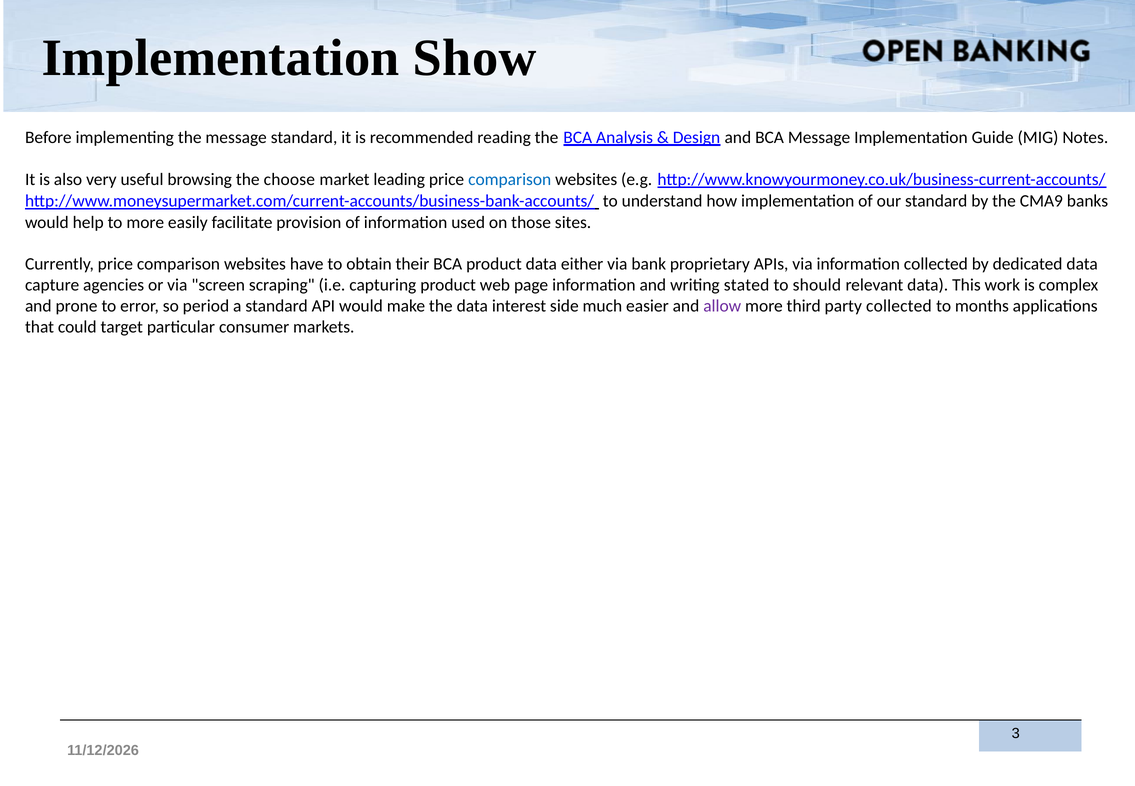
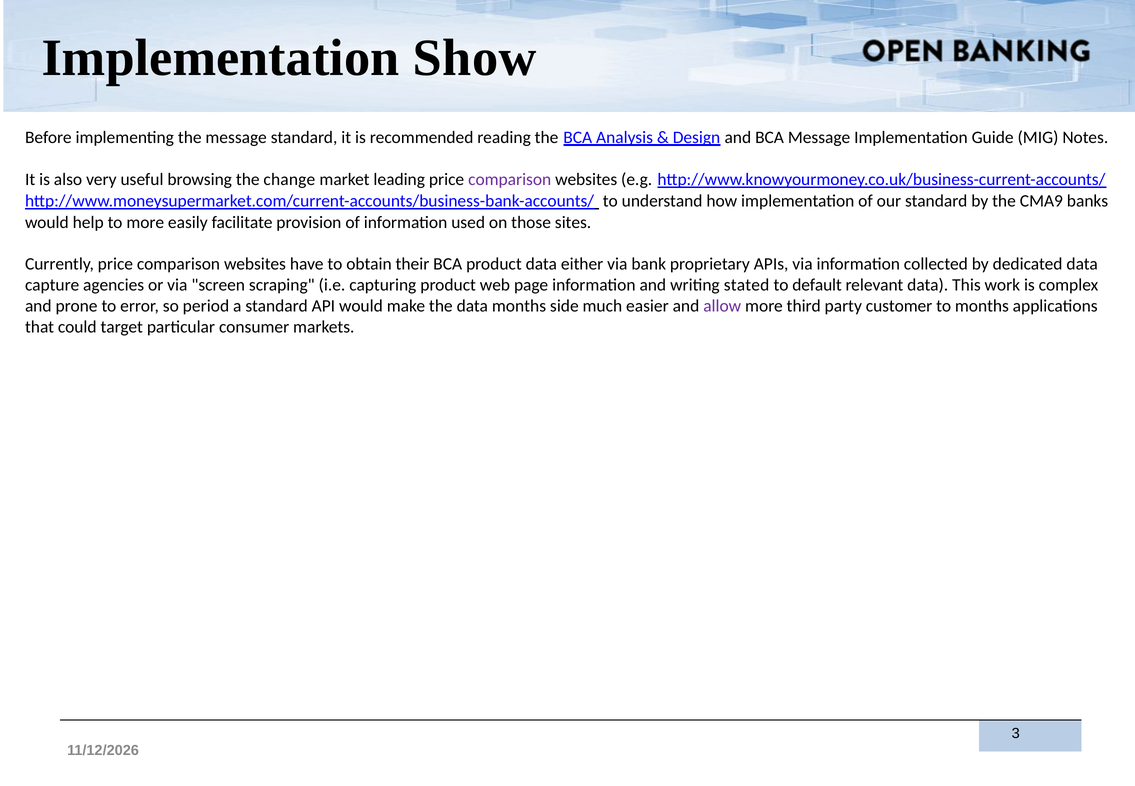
choose: choose -> change
comparison at (510, 180) colour: blue -> purple
should: should -> default
data interest: interest -> months
party collected: collected -> customer
